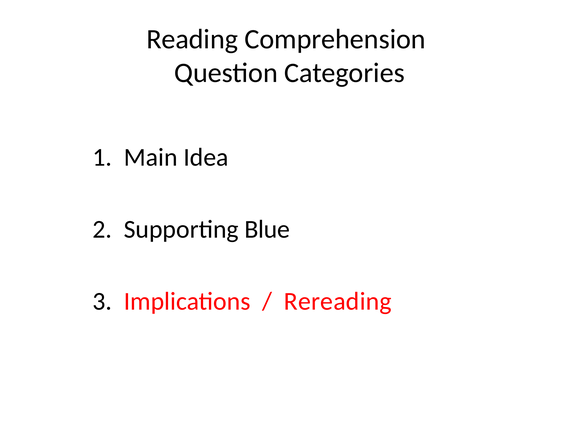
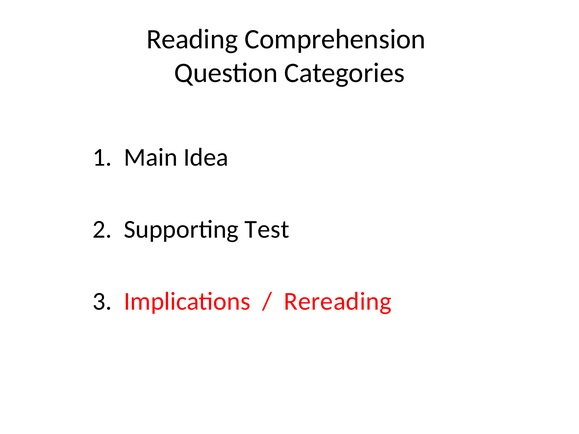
Blue: Blue -> Test
